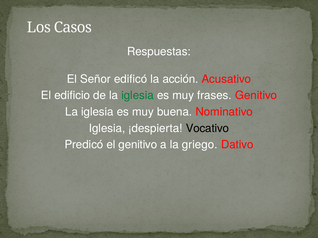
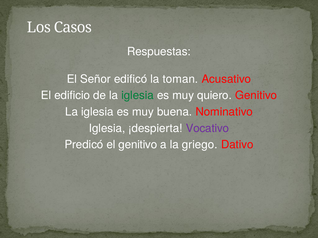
acción: acción -> toman
frases: frases -> quiero
Vocativo colour: black -> purple
